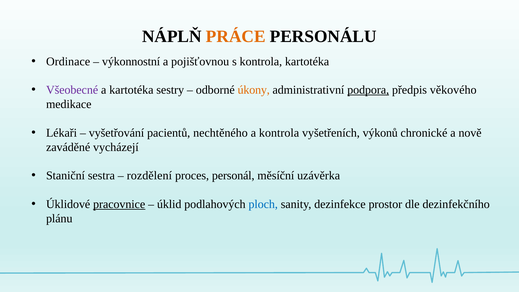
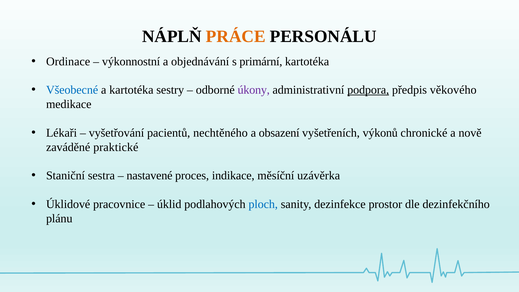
pojišťovnou: pojišťovnou -> objednávání
s kontrola: kontrola -> primární
Všeobecné colour: purple -> blue
úkony colour: orange -> purple
a kontrola: kontrola -> obsazení
vycházejí: vycházejí -> praktické
rozdělení: rozdělení -> nastavené
personál: personál -> indikace
pracovnice underline: present -> none
